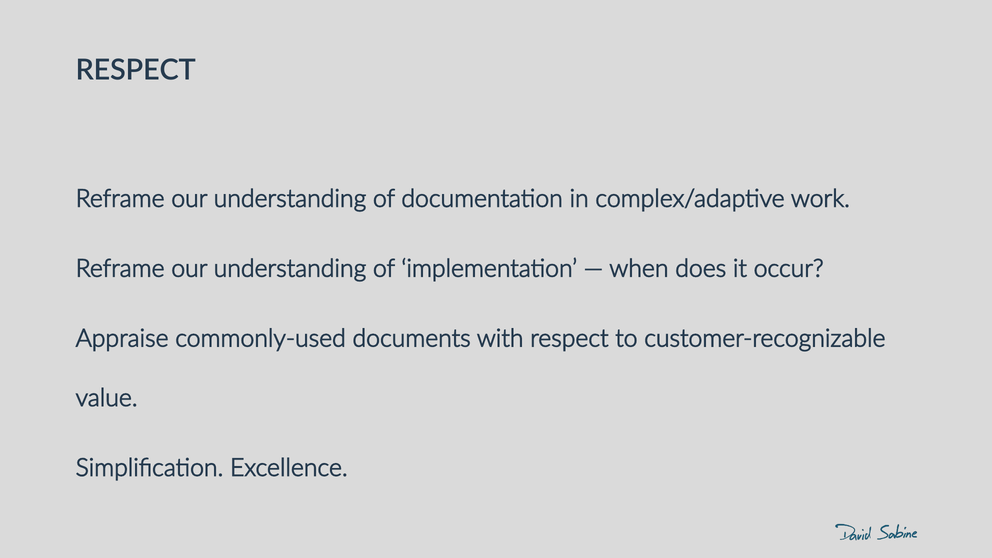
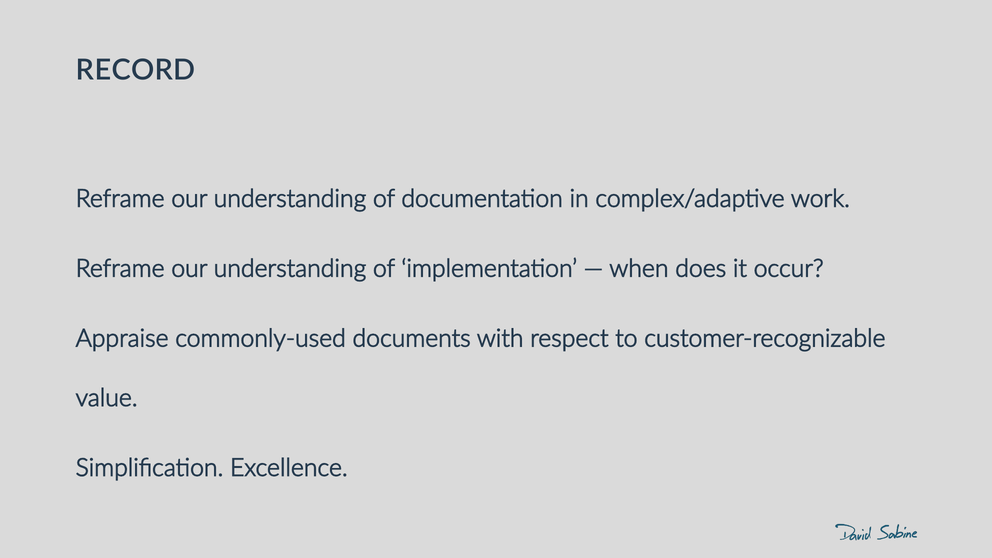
RESPECT at (136, 70): RESPECT -> RECORD
